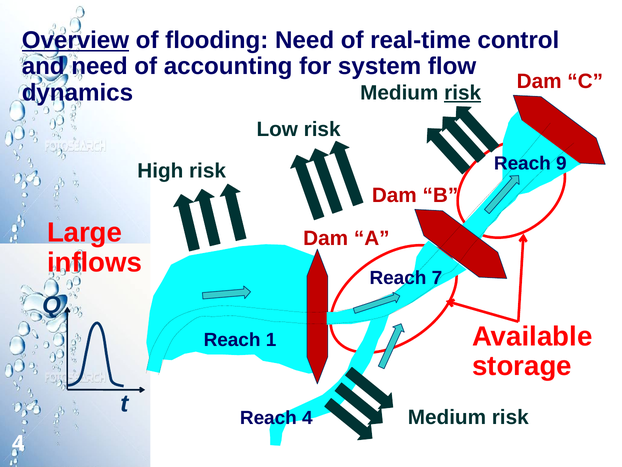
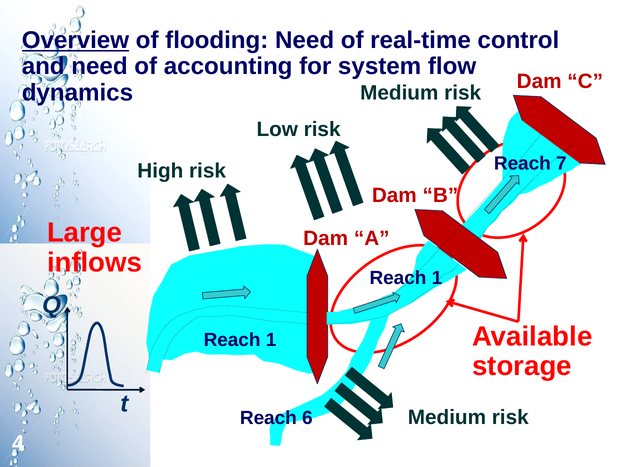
risk at (463, 93) underline: present -> none
9: 9 -> 7
7 at (437, 278): 7 -> 1
Reach 4: 4 -> 6
